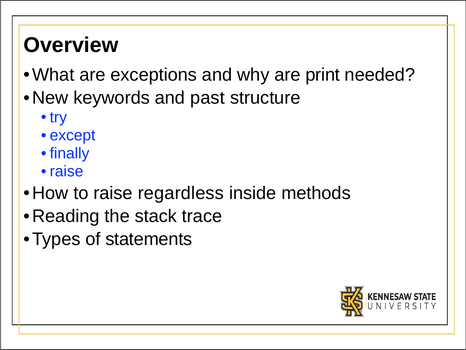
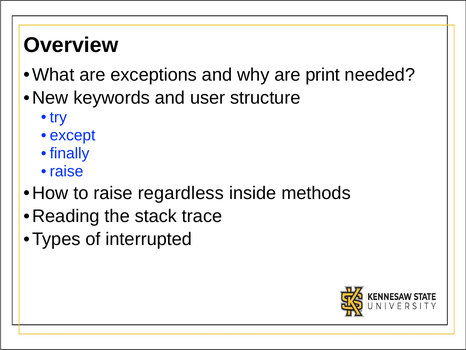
past: past -> user
statements: statements -> interrupted
